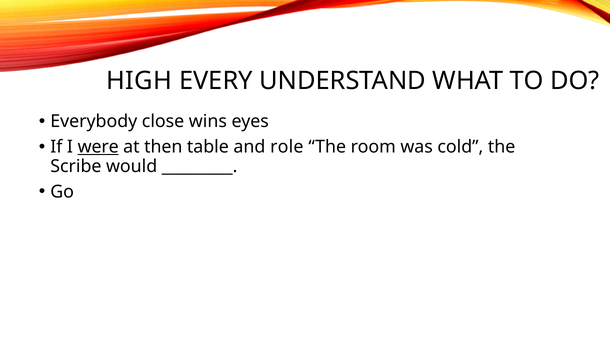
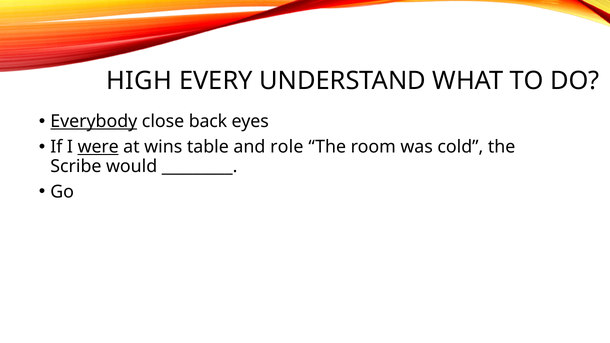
Everybody underline: none -> present
wins: wins -> back
then: then -> wins
